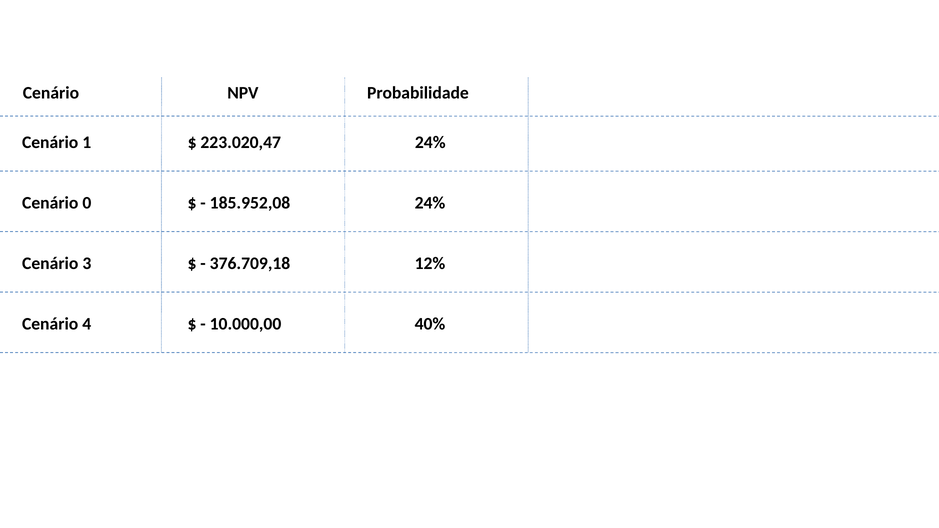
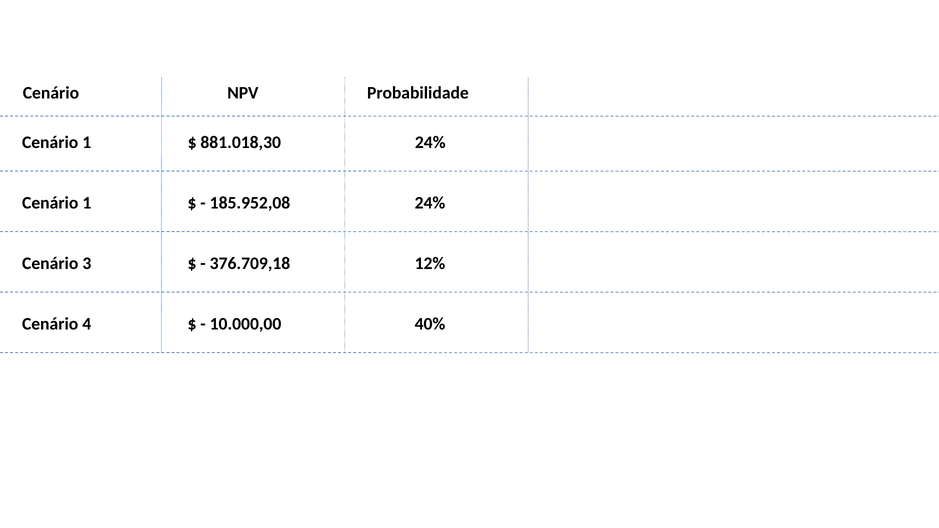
223.020,47: 223.020,47 -> 881.018,30
0 at (87, 203): 0 -> 1
